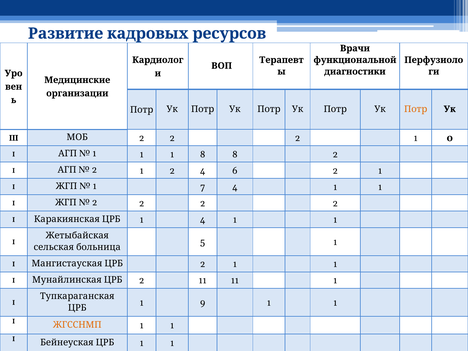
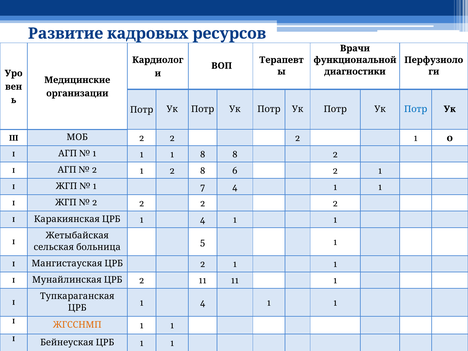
Потр at (416, 109) colour: orange -> blue
2 4: 4 -> 8
9 at (203, 303): 9 -> 4
